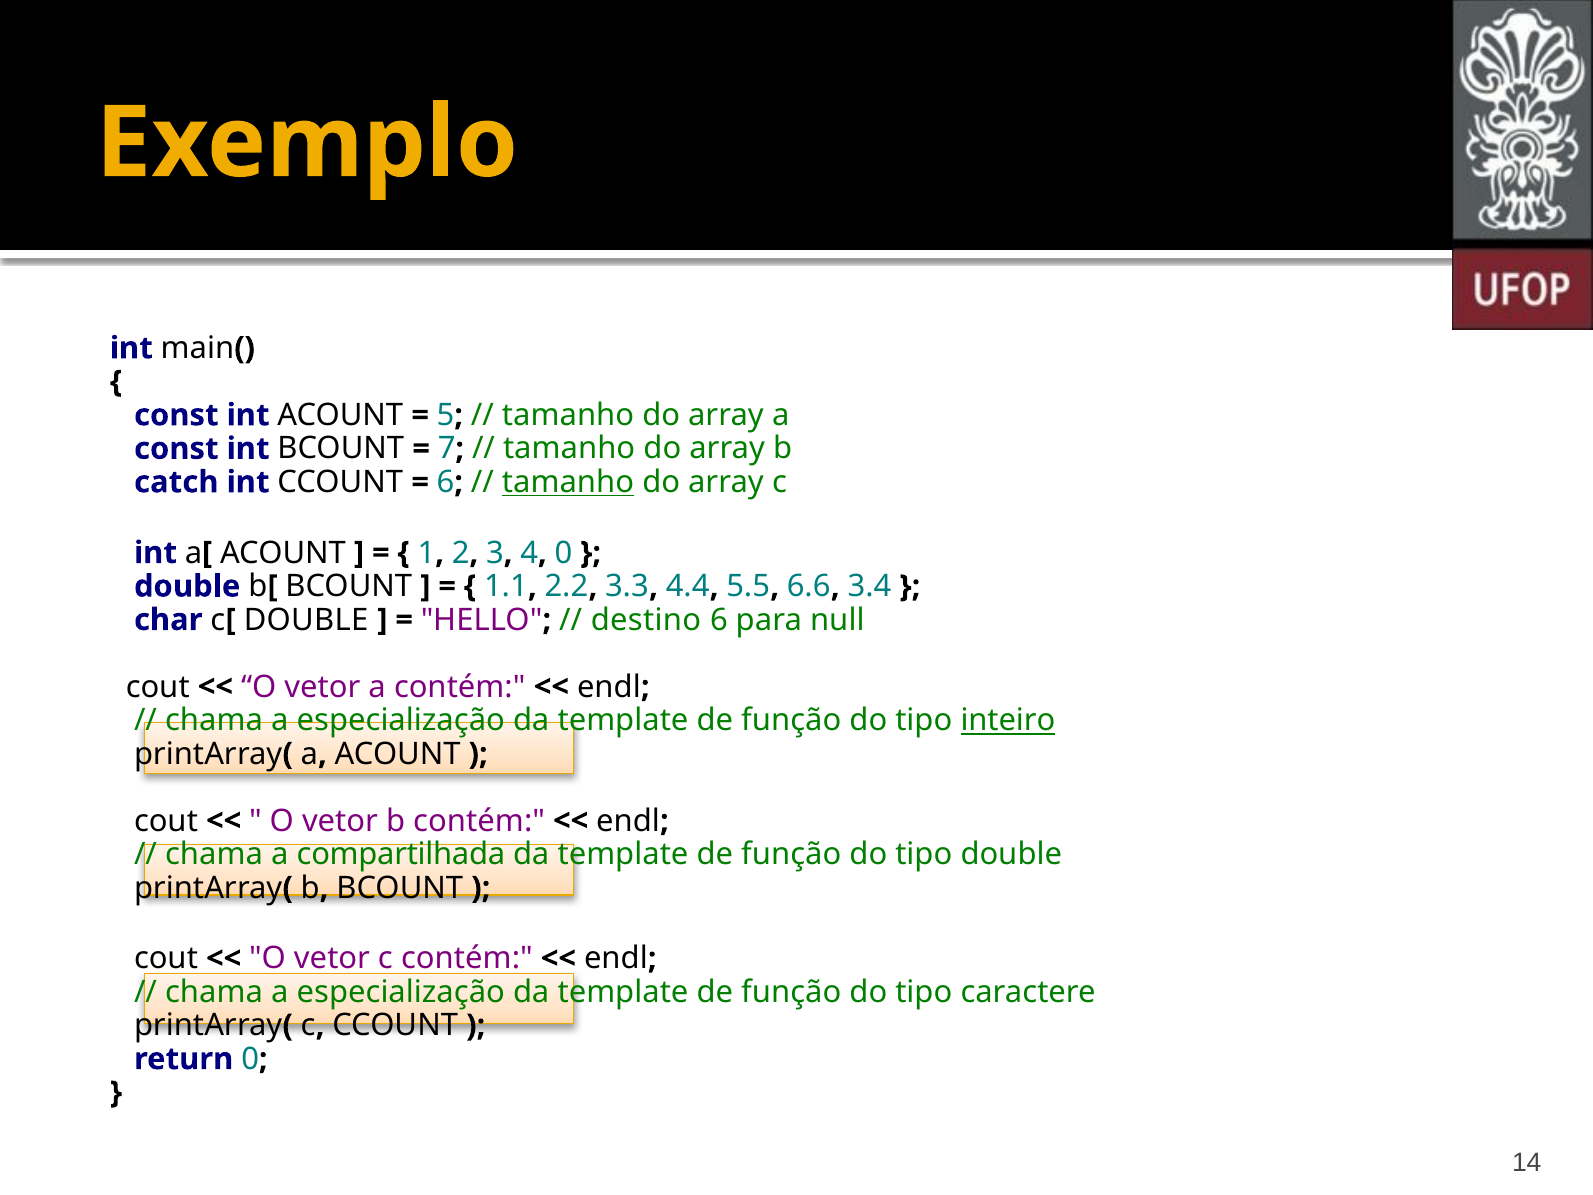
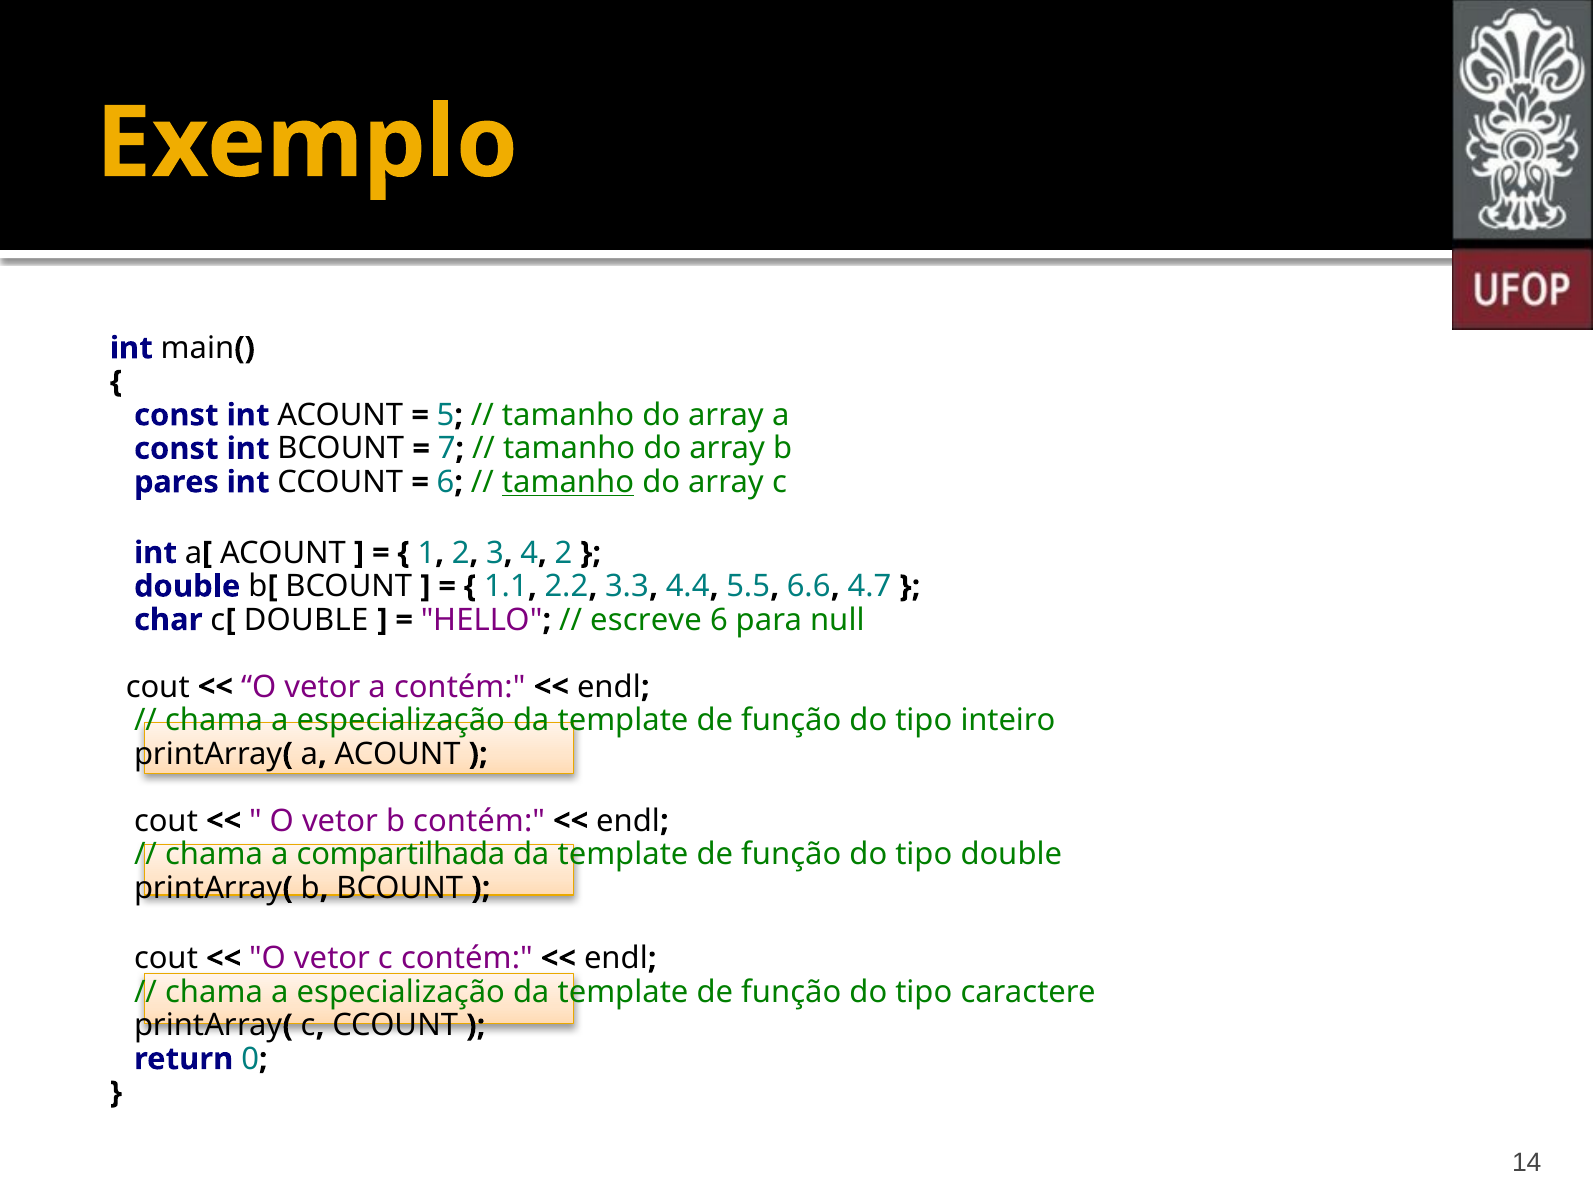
catch: catch -> pares
4 0: 0 -> 2
3.4: 3.4 -> 4.7
destino: destino -> escreve
inteiro underline: present -> none
